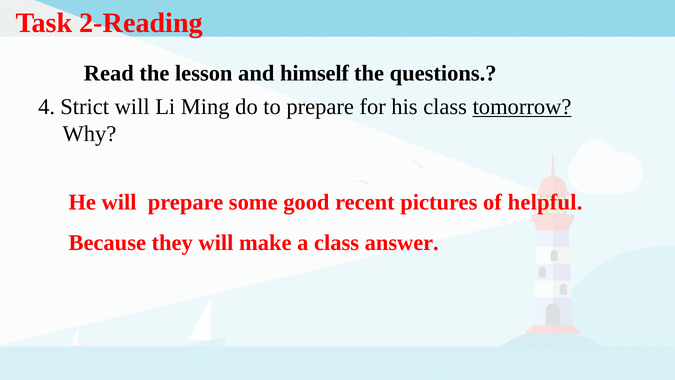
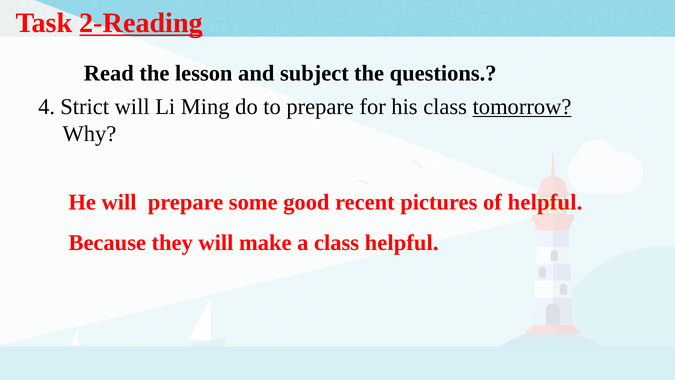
2-Reading underline: none -> present
himself: himself -> subject
class answer: answer -> helpful
